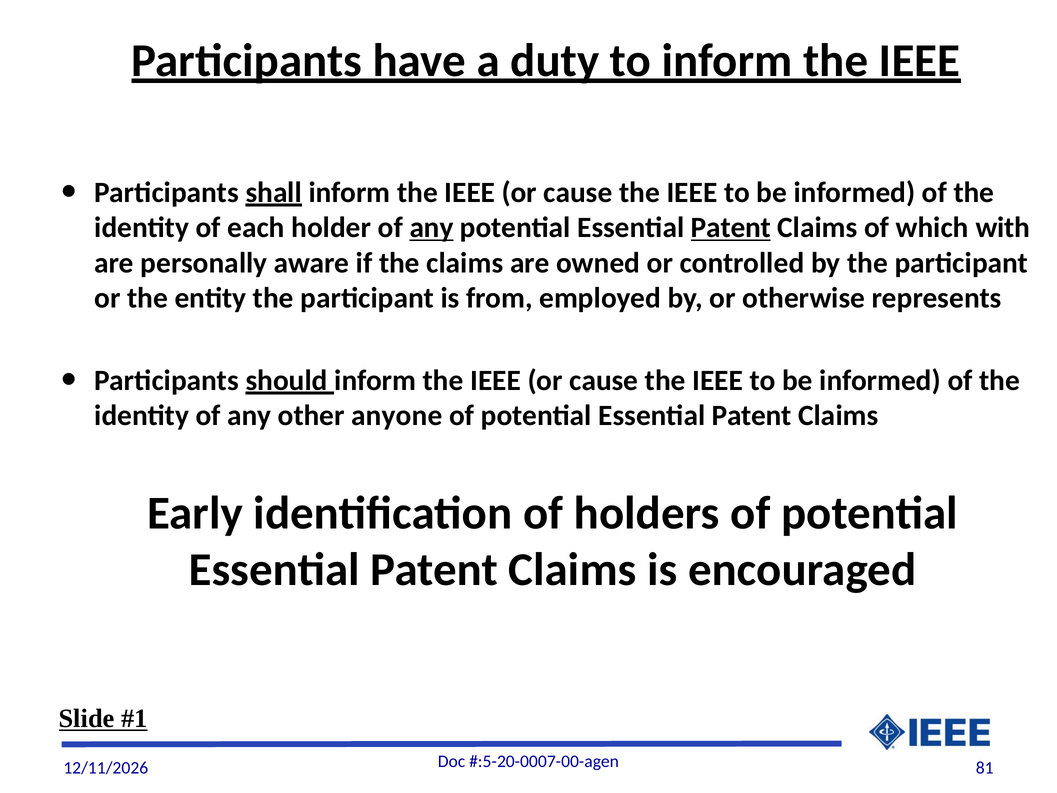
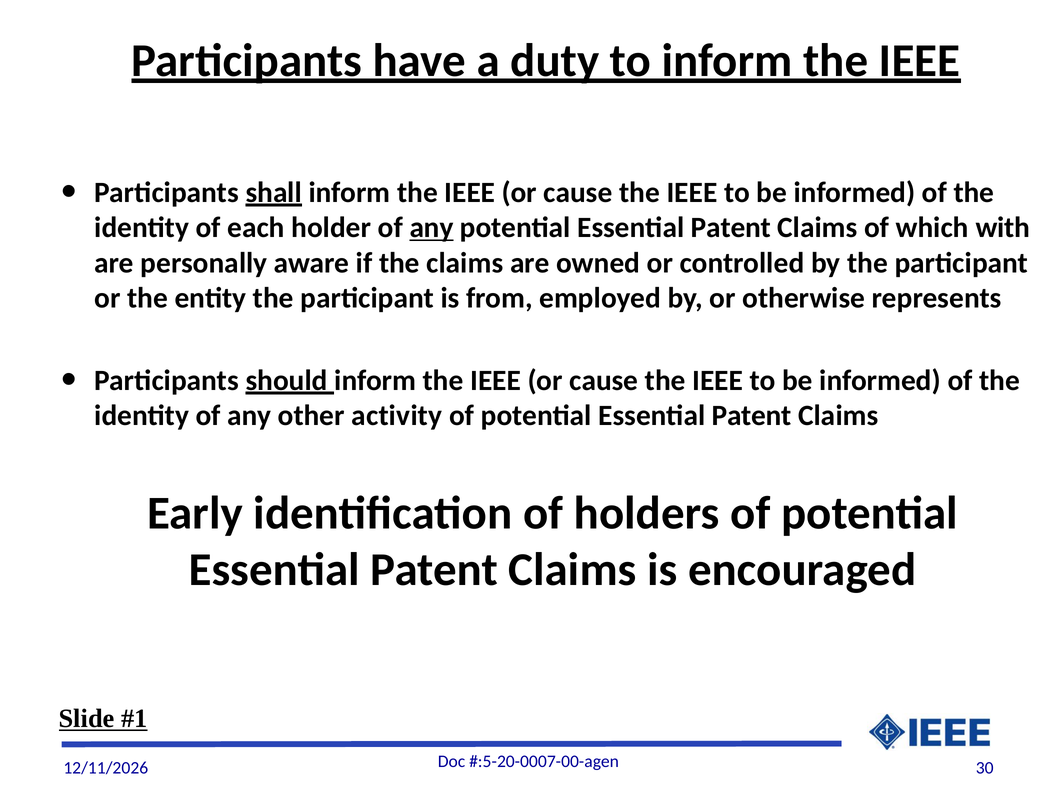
Patent at (731, 228) underline: present -> none
anyone: anyone -> activity
81: 81 -> 30
